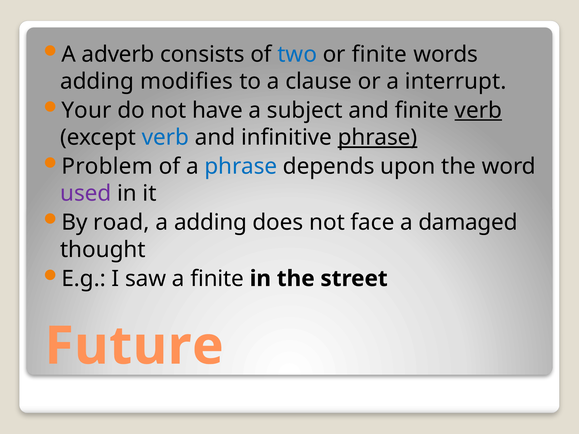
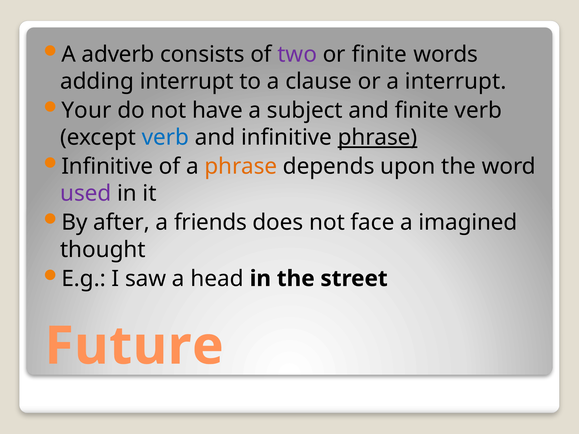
two colour: blue -> purple
adding modifies: modifies -> interrupt
verb at (478, 111) underline: present -> none
Problem at (107, 167): Problem -> Infinitive
phrase at (241, 167) colour: blue -> orange
road: road -> after
a adding: adding -> friends
damaged: damaged -> imagined
a finite: finite -> head
